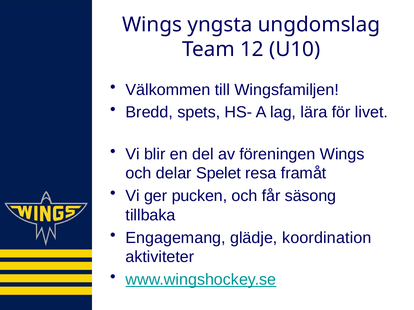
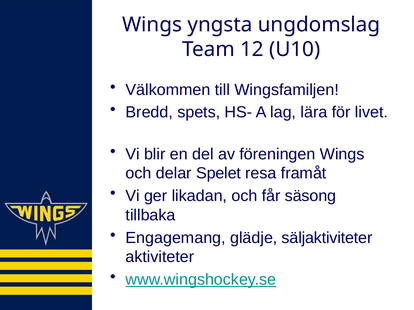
pucken: pucken -> likadan
koordination: koordination -> säljaktiviteter
